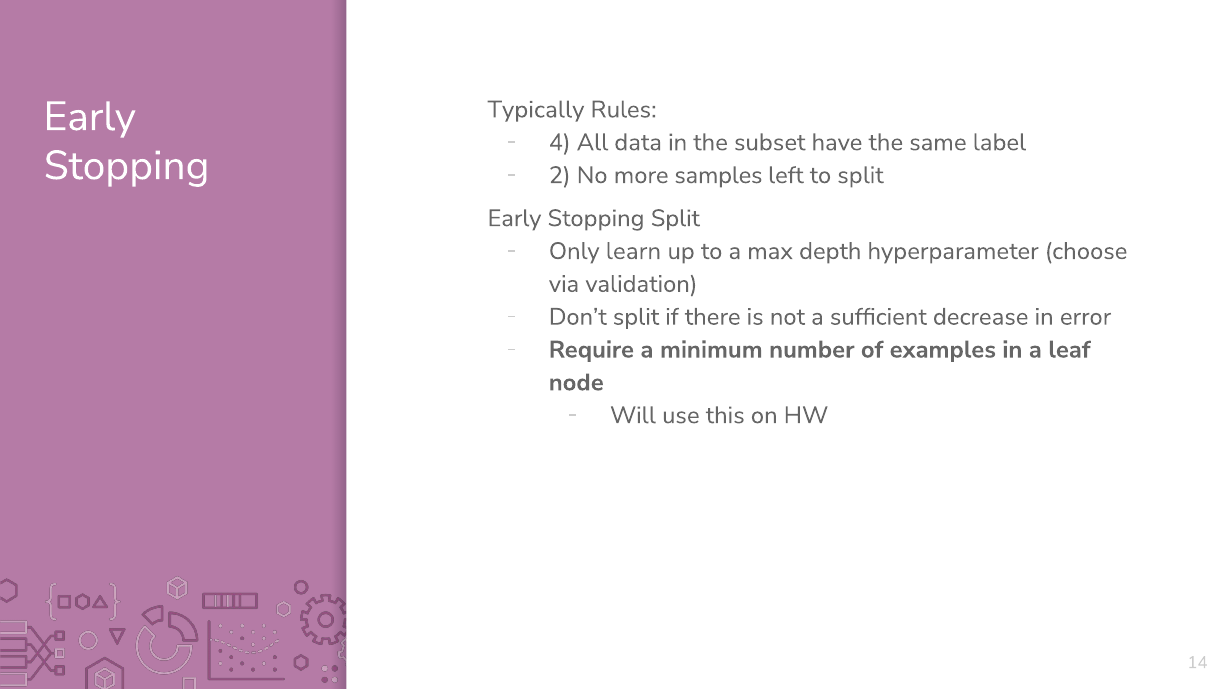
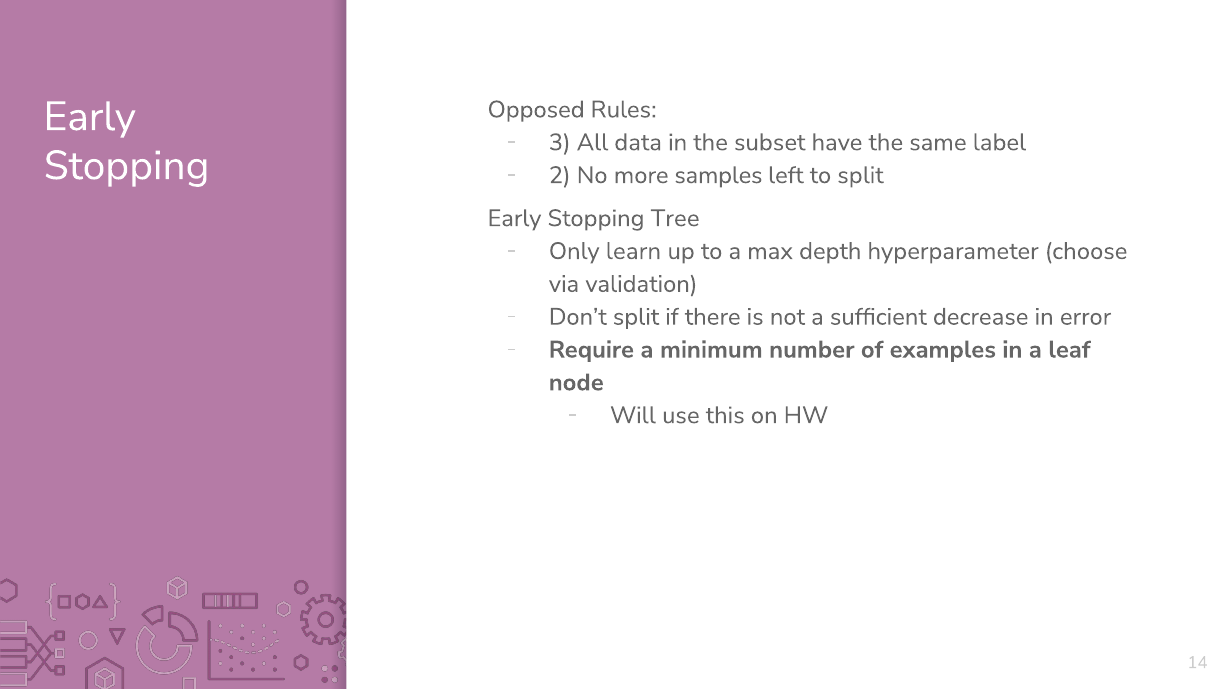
Typically: Typically -> Opposed
4: 4 -> 3
Stopping Split: Split -> Tree
